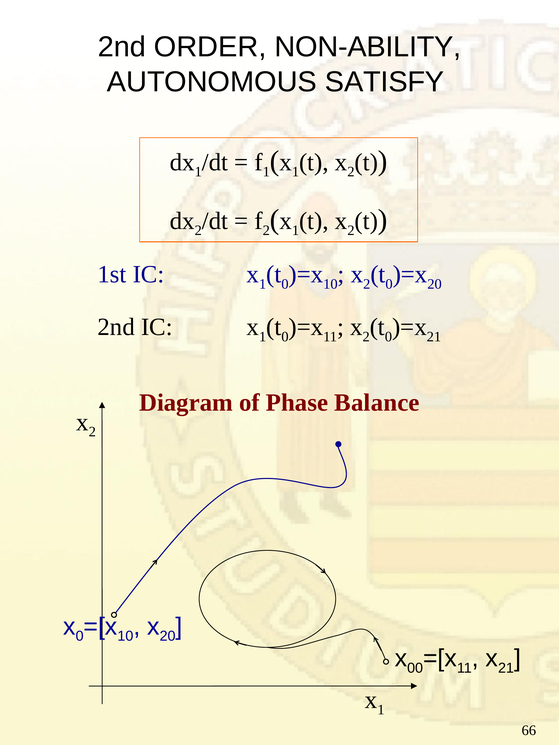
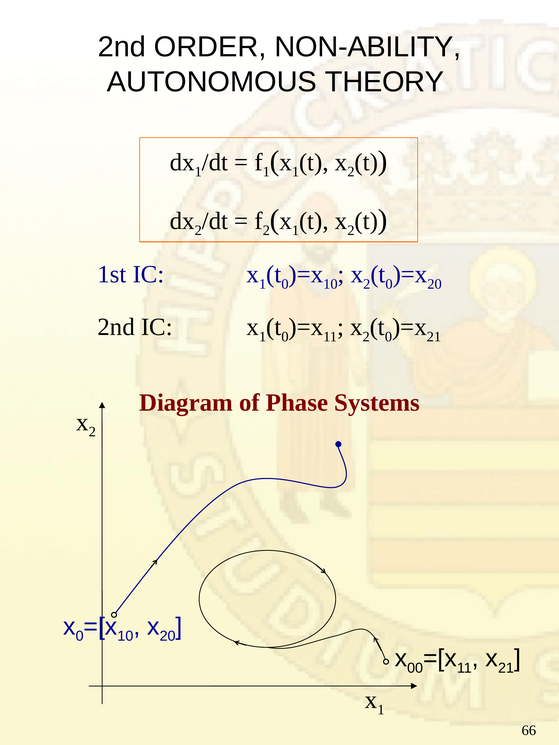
SATISFY: SATISFY -> THEORY
Balance: Balance -> Systems
